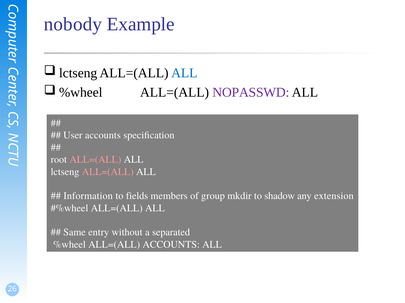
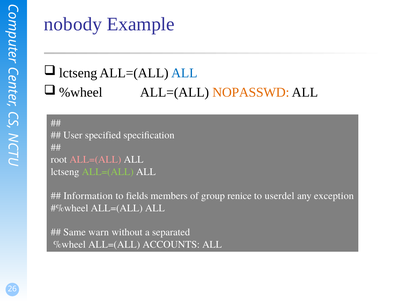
NOPASSWD colour: purple -> orange
User accounts: accounts -> specified
ALL=(ALL at (108, 172) colour: pink -> light green
mkdir: mkdir -> renice
shadow: shadow -> userdel
extension: extension -> exception
entry: entry -> warn
